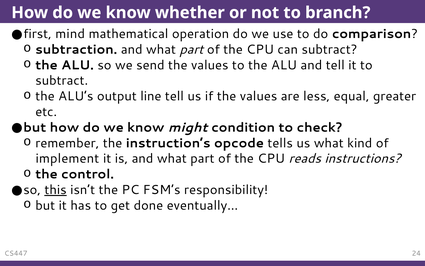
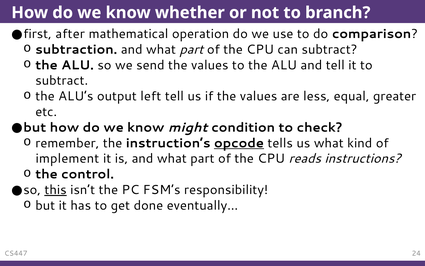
mind: mind -> after
line: line -> left
opcode underline: none -> present
